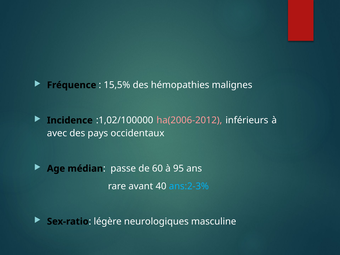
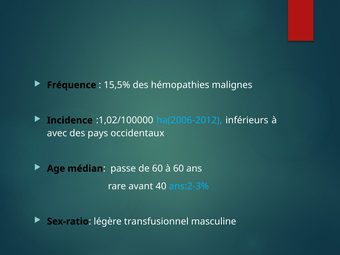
ha(2006-2012 colour: pink -> light blue
à 95: 95 -> 60
neurologiques: neurologiques -> transfusionnel
